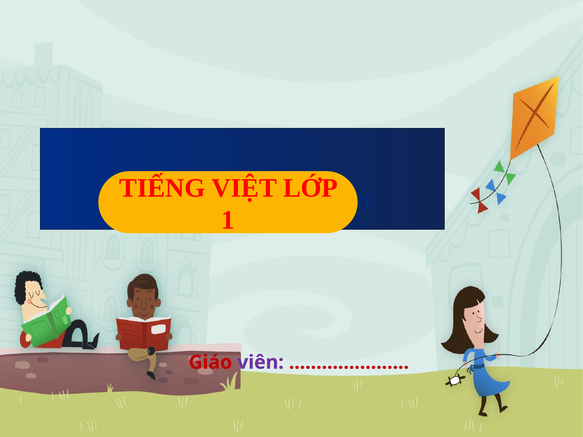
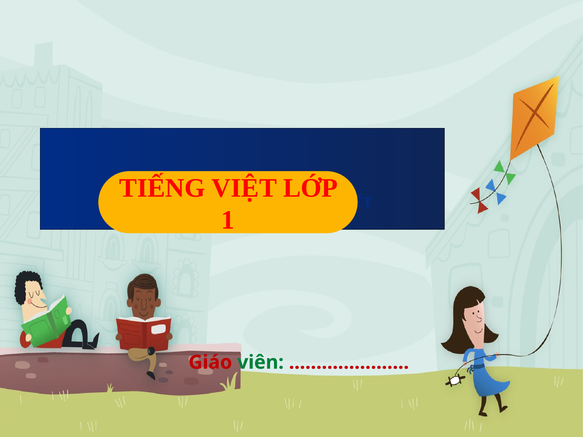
viên colour: purple -> green
